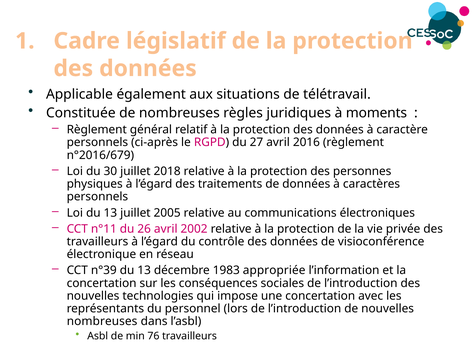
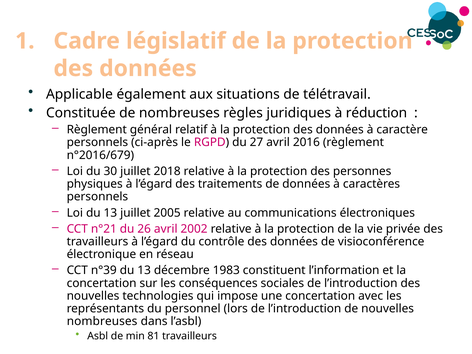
moments: moments -> réduction
n°11: n°11 -> n°21
appropriée: appropriée -> constituent
76: 76 -> 81
